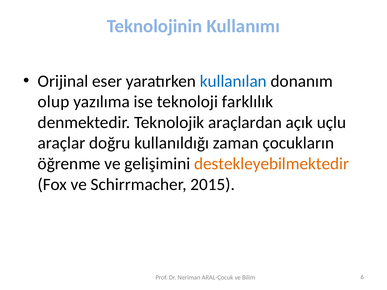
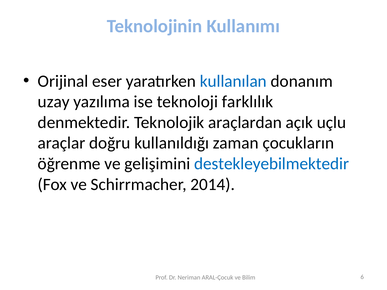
olup: olup -> uzay
destekleyebilmektedir colour: orange -> blue
2015: 2015 -> 2014
